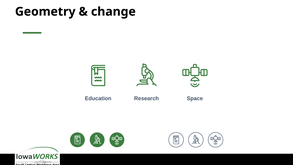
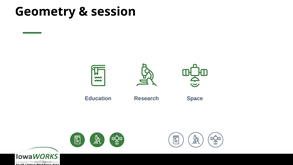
change: change -> session
